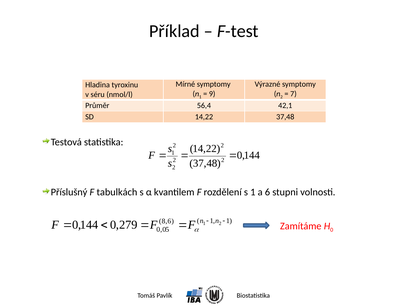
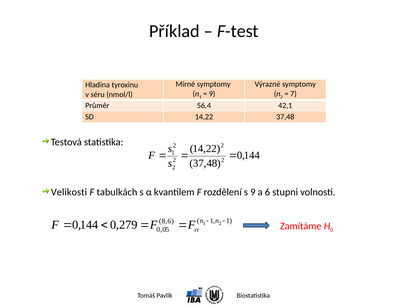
Příslušný: Příslušný -> Velikosti
s 1: 1 -> 9
